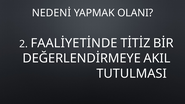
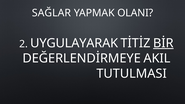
NEDENİ: NEDENİ -> SAĞLAR
FAALİYETİNDE: FAALİYETİNDE -> UYGULAYARAK
BİR underline: none -> present
